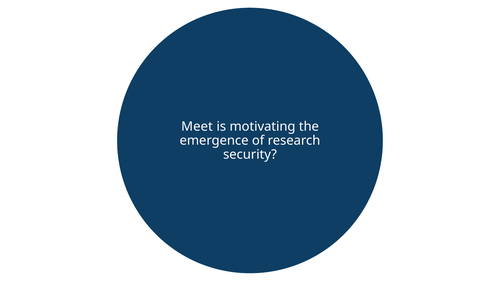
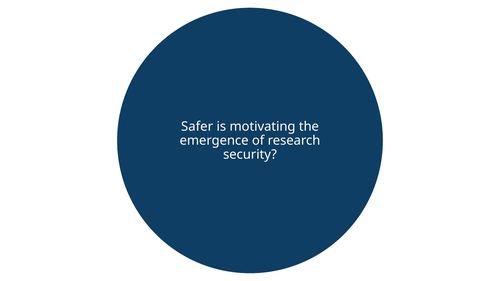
Meet: Meet -> Safer
